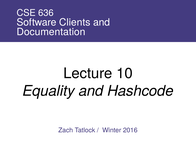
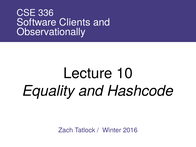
636: 636 -> 336
Documentation: Documentation -> Observationally
